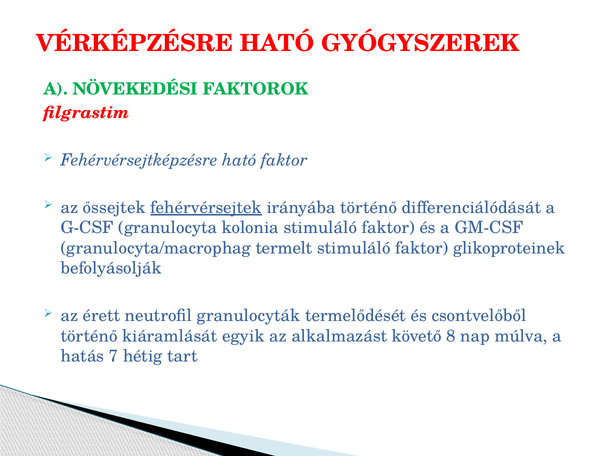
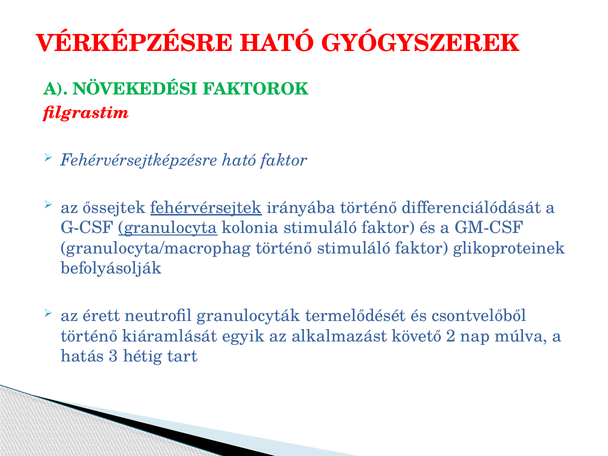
granulocyta underline: none -> present
granulocyta/macrophag termelt: termelt -> történő
8: 8 -> 2
7: 7 -> 3
